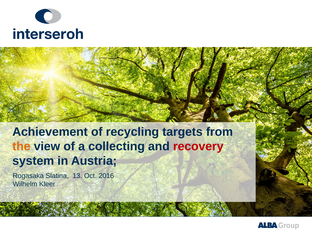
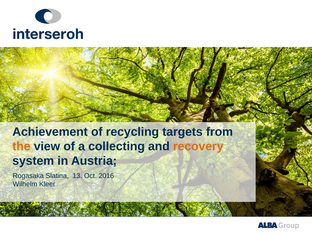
recovery colour: red -> orange
